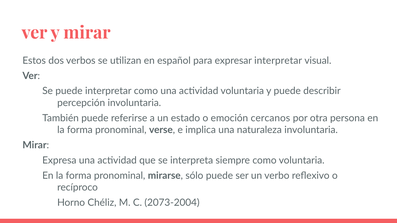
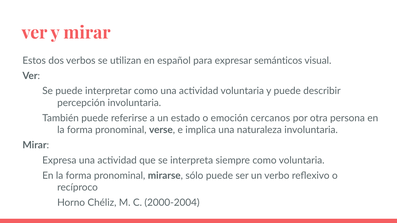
expresar interpretar: interpretar -> semánticos
2073-2004: 2073-2004 -> 2000-2004
